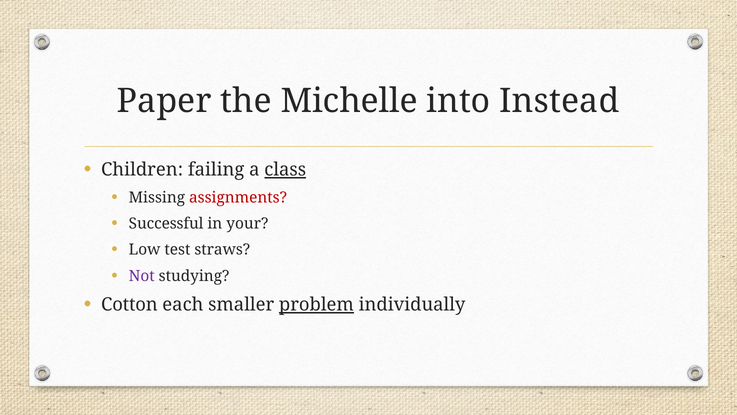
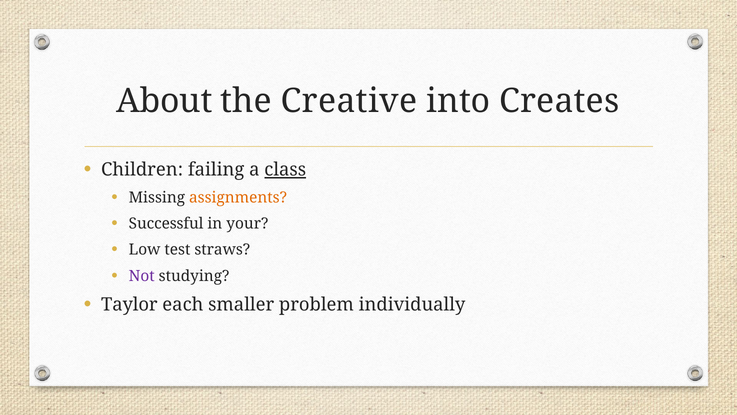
Paper: Paper -> About
Michelle: Michelle -> Creative
Instead: Instead -> Creates
assignments colour: red -> orange
Cotton: Cotton -> Taylor
problem underline: present -> none
